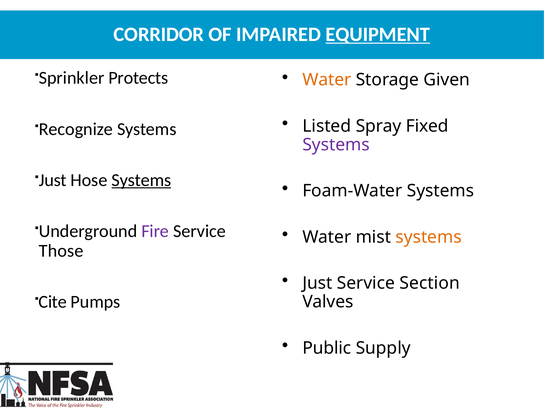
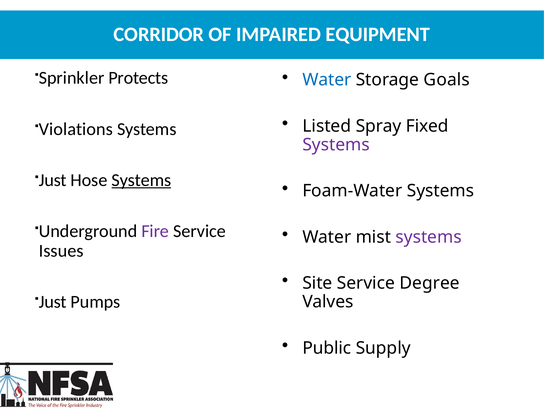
EQUIPMENT underline: present -> none
Water at (327, 80) colour: orange -> blue
Given: Given -> Goals
Recognize: Recognize -> Violations
systems at (429, 237) colour: orange -> purple
Those: Those -> Issues
Just at (317, 283): Just -> Site
Section: Section -> Degree
Cite at (53, 302): Cite -> Just
